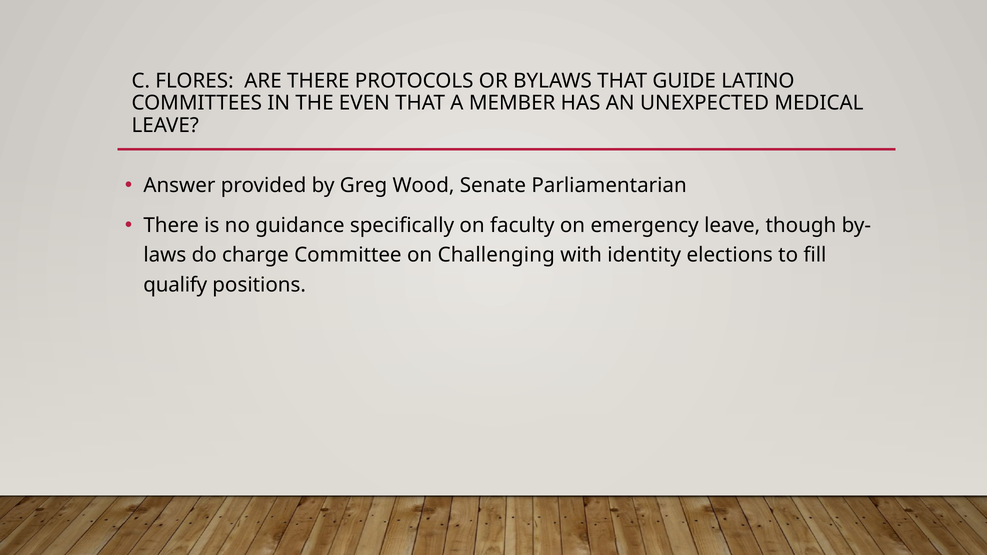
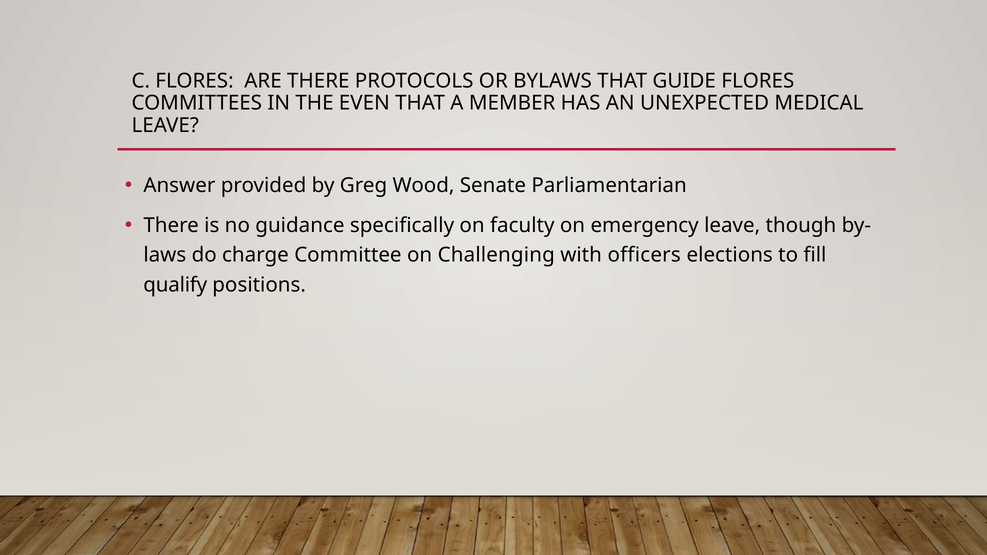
GUIDE LATINO: LATINO -> FLORES
identity: identity -> officers
